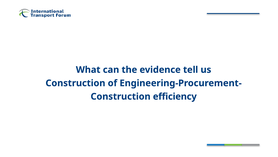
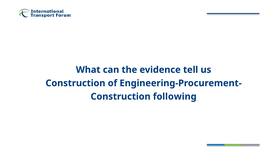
efficiency: efficiency -> following
